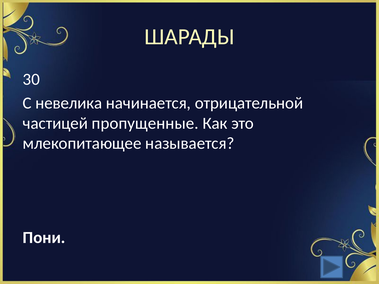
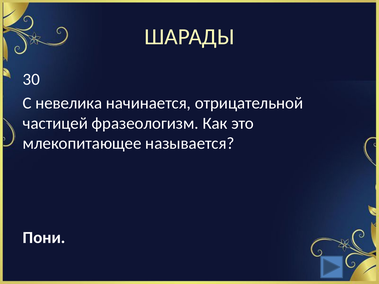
пропущенные: пропущенные -> фразеологизм
